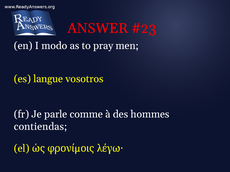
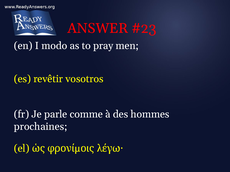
langue: langue -> revêtir
contiendas: contiendas -> prochaines
